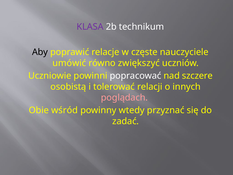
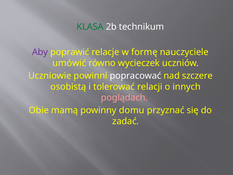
KLASA colour: purple -> green
Aby colour: black -> purple
częste: częste -> formę
zwiększyć: zwiększyć -> wycieczek
wśród: wśród -> mamą
wtedy: wtedy -> domu
